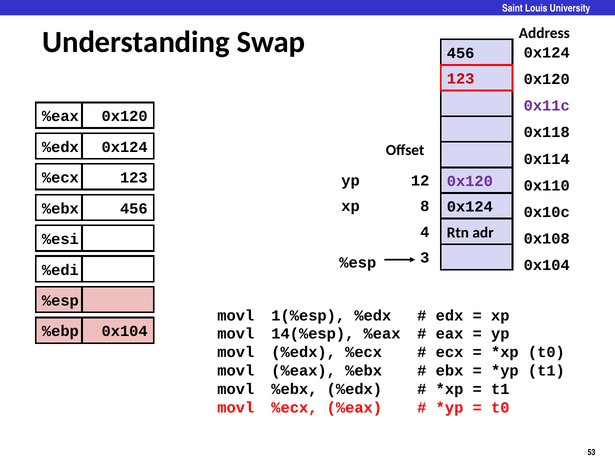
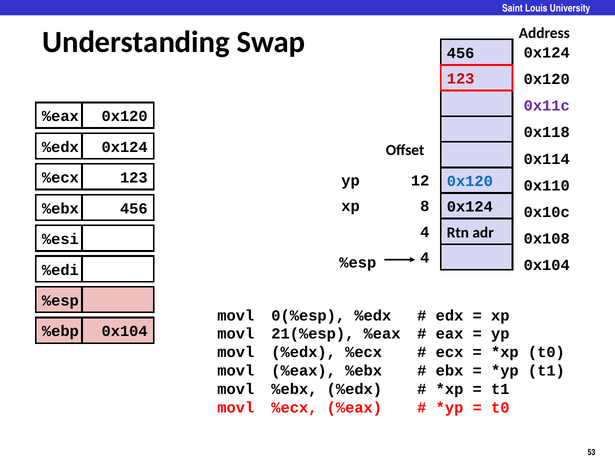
0x120 at (470, 181) colour: purple -> blue
%esp 3: 3 -> 4
1(%esp: 1(%esp -> 0(%esp
14(%esp: 14(%esp -> 21(%esp
